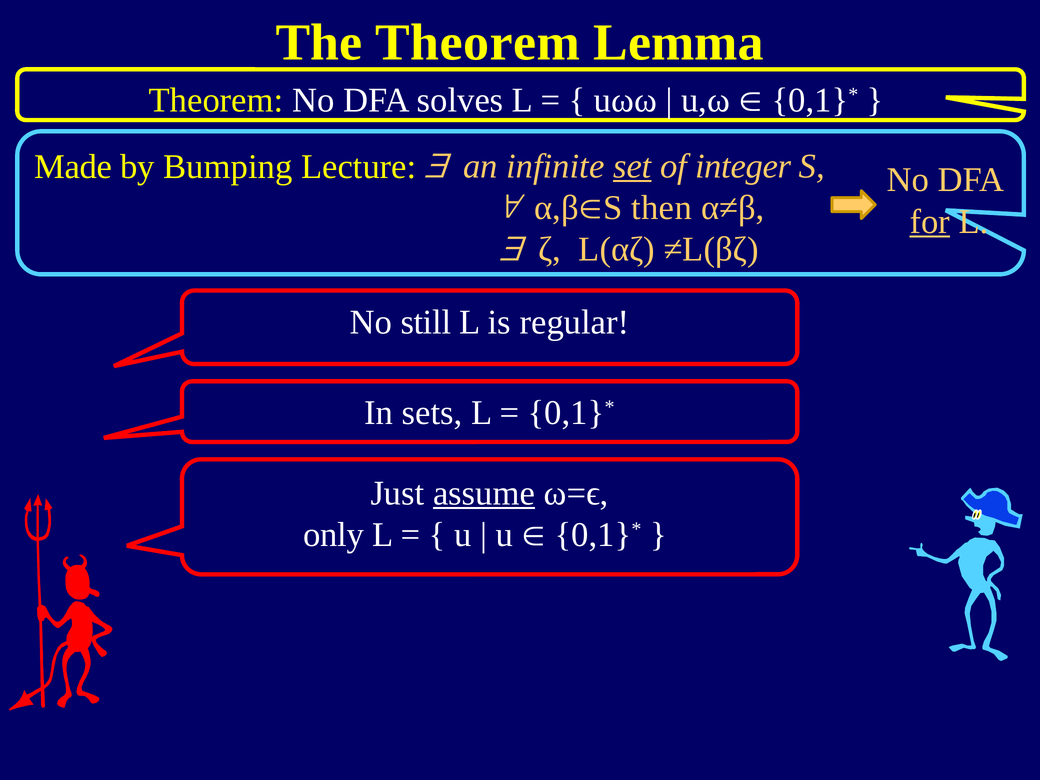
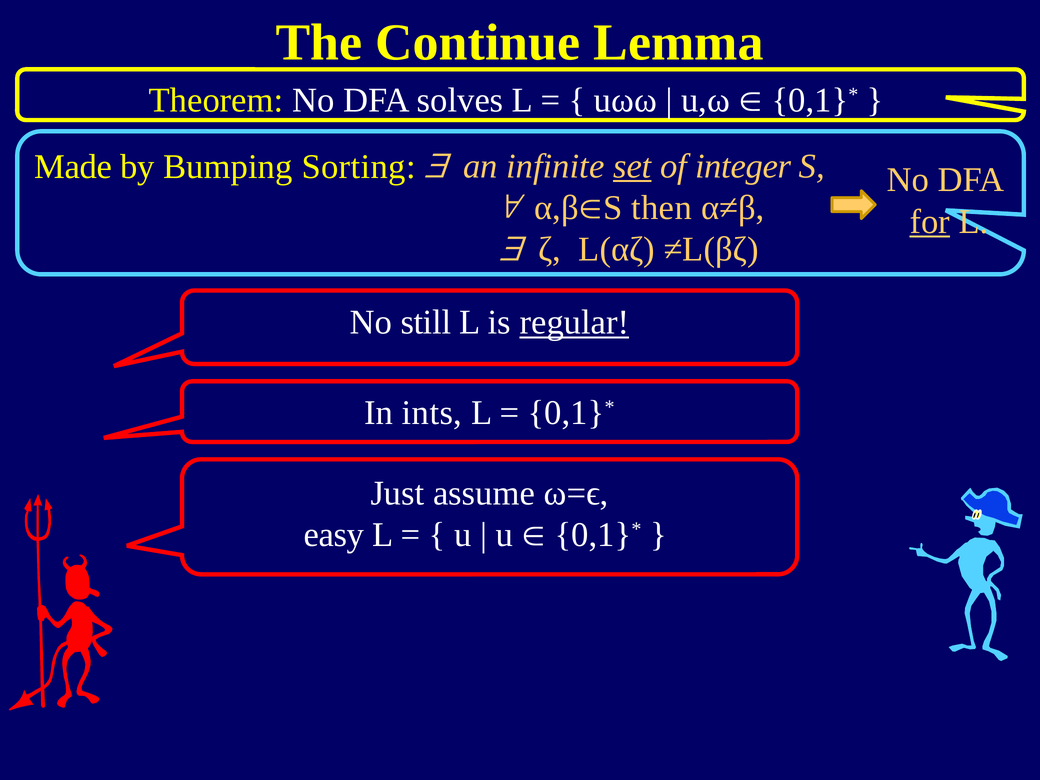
The Theorem: Theorem -> Continue
Lecture: Lecture -> Sorting
regular underline: none -> present
sets: sets -> ints
assume underline: present -> none
only: only -> easy
